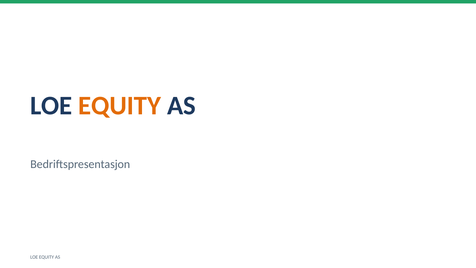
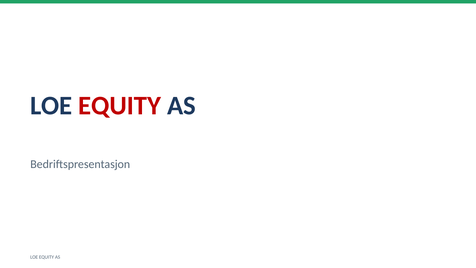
EQUITY at (120, 106) colour: orange -> red
